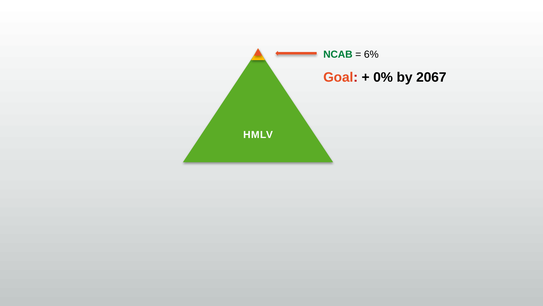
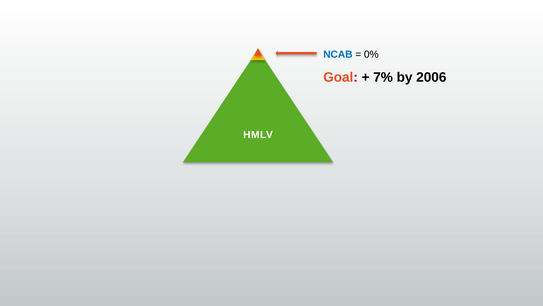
NCAB colour: green -> blue
6%: 6% -> 0%
0%: 0% -> 7%
2067: 2067 -> 2006
